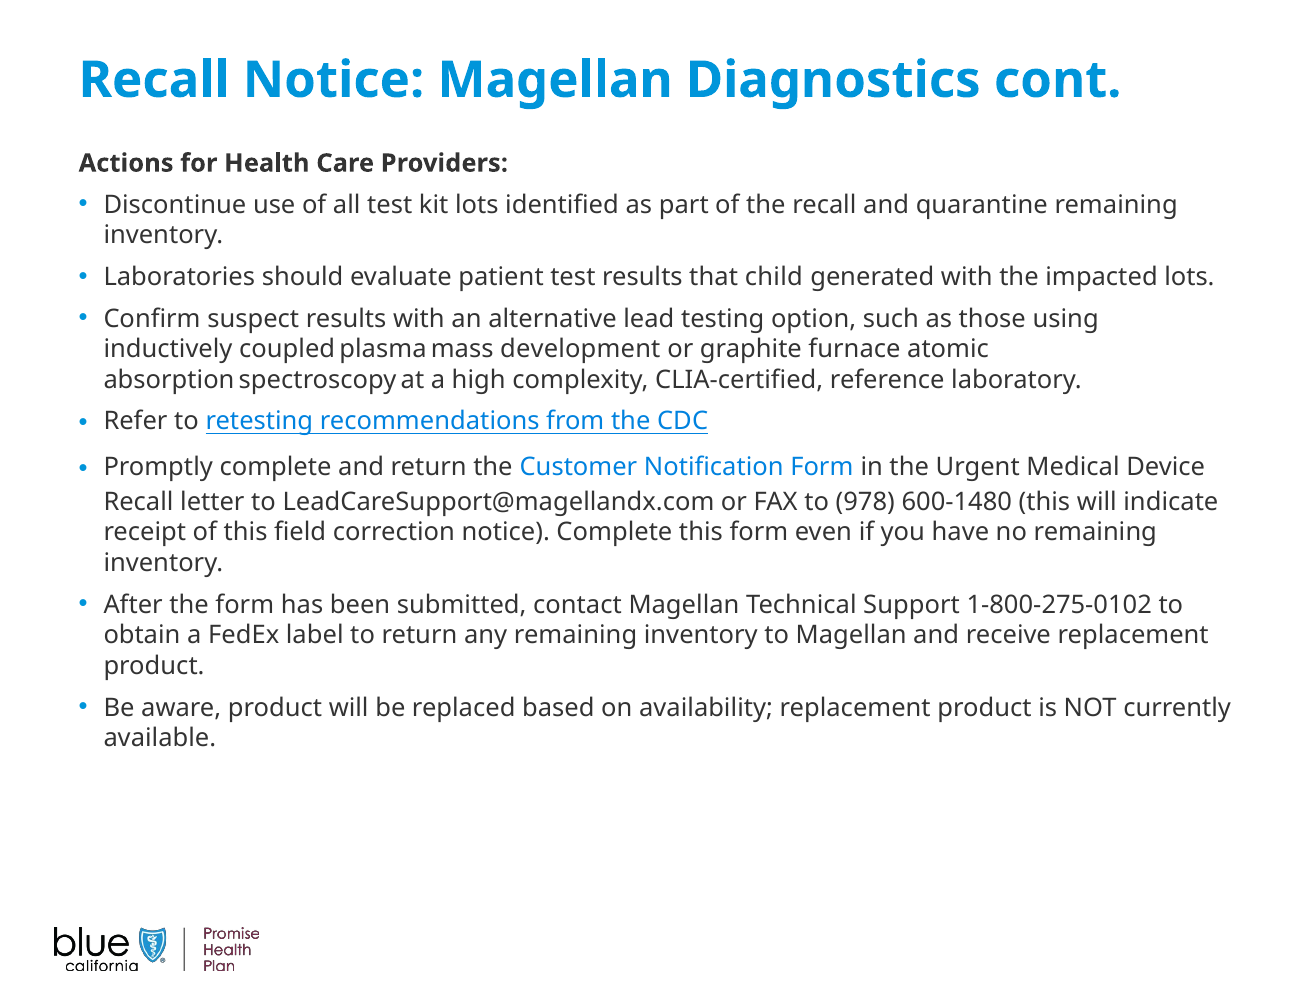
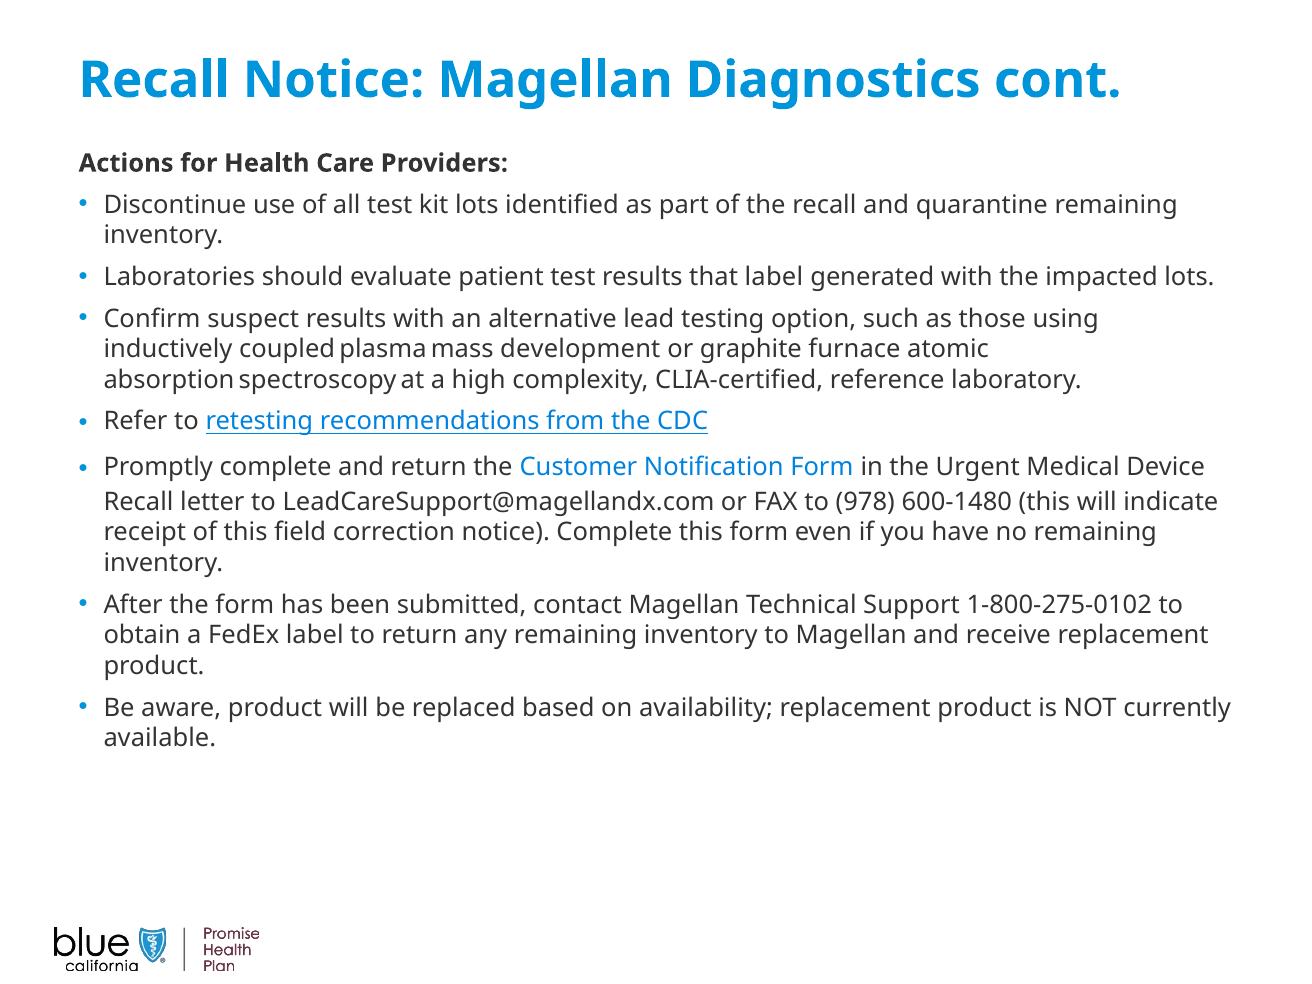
that child: child -> label
